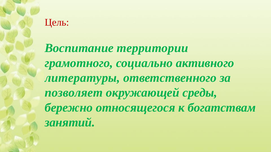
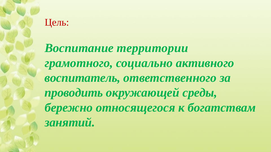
литературы: литературы -> воспитатель
позволяет: позволяет -> проводить
